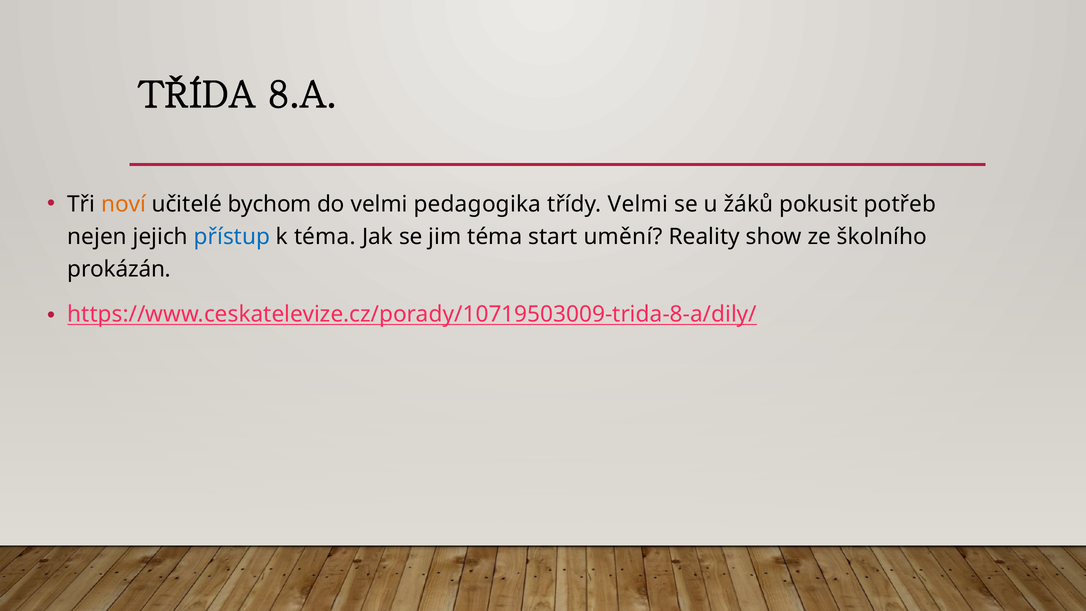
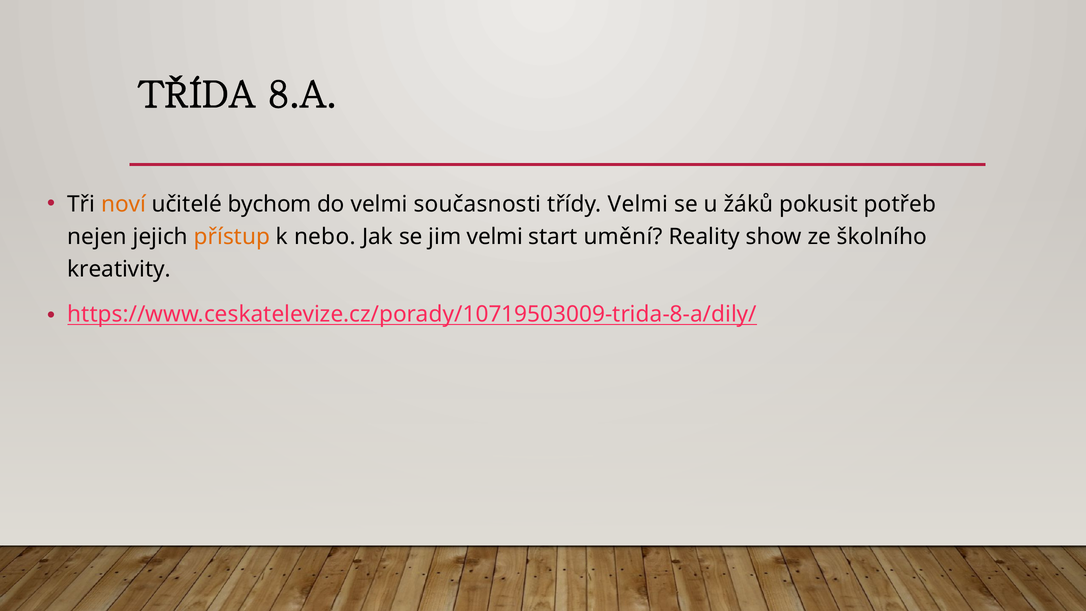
pedagogika: pedagogika -> současnosti
přístup colour: blue -> orange
k téma: téma -> nebo
jim téma: téma -> velmi
prokázán: prokázán -> kreativity
